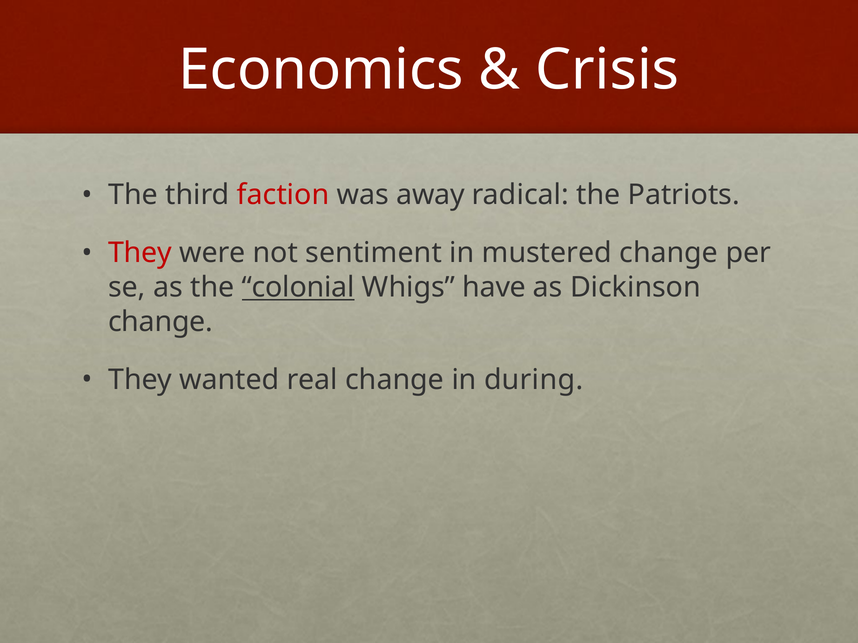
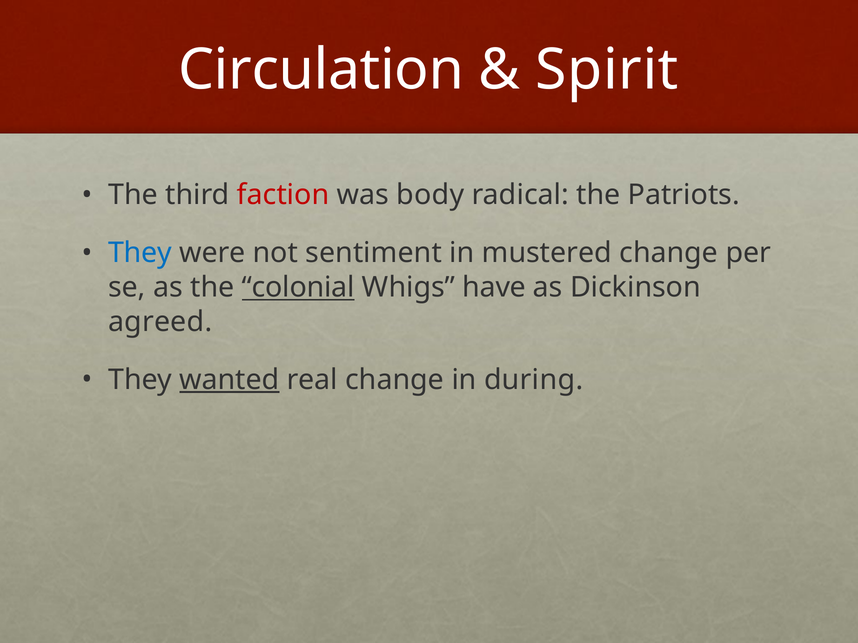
Economics: Economics -> Circulation
Crisis: Crisis -> Spirit
away: away -> body
They at (140, 253) colour: red -> blue
change at (160, 322): change -> agreed
wanted underline: none -> present
